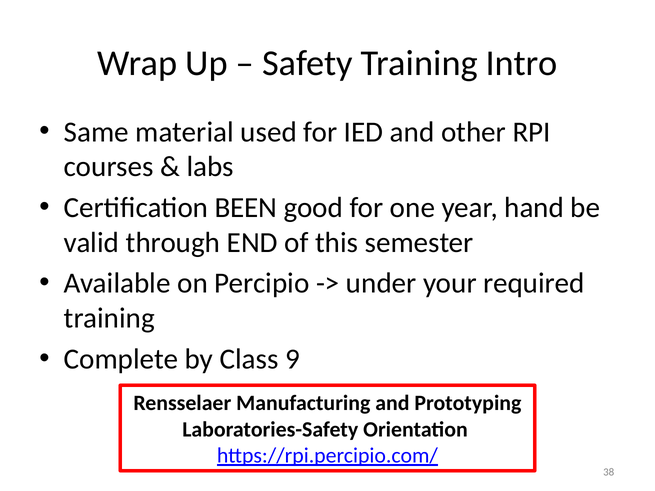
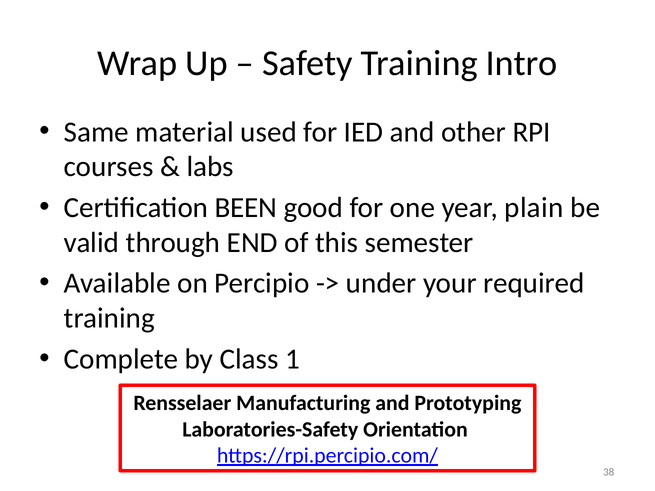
hand: hand -> plain
9: 9 -> 1
